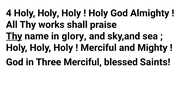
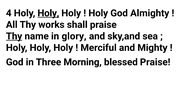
Holy at (48, 13) underline: none -> present
Three Merciful: Merciful -> Morning
blessed Saints: Saints -> Praise
